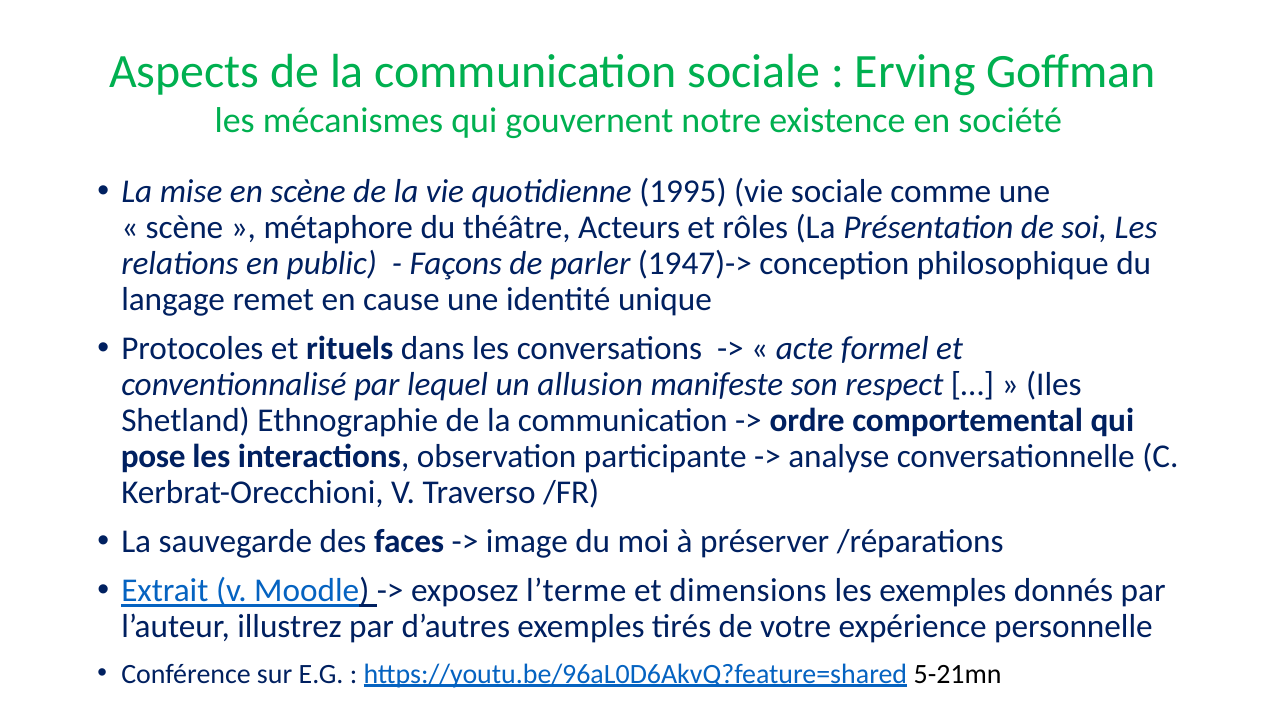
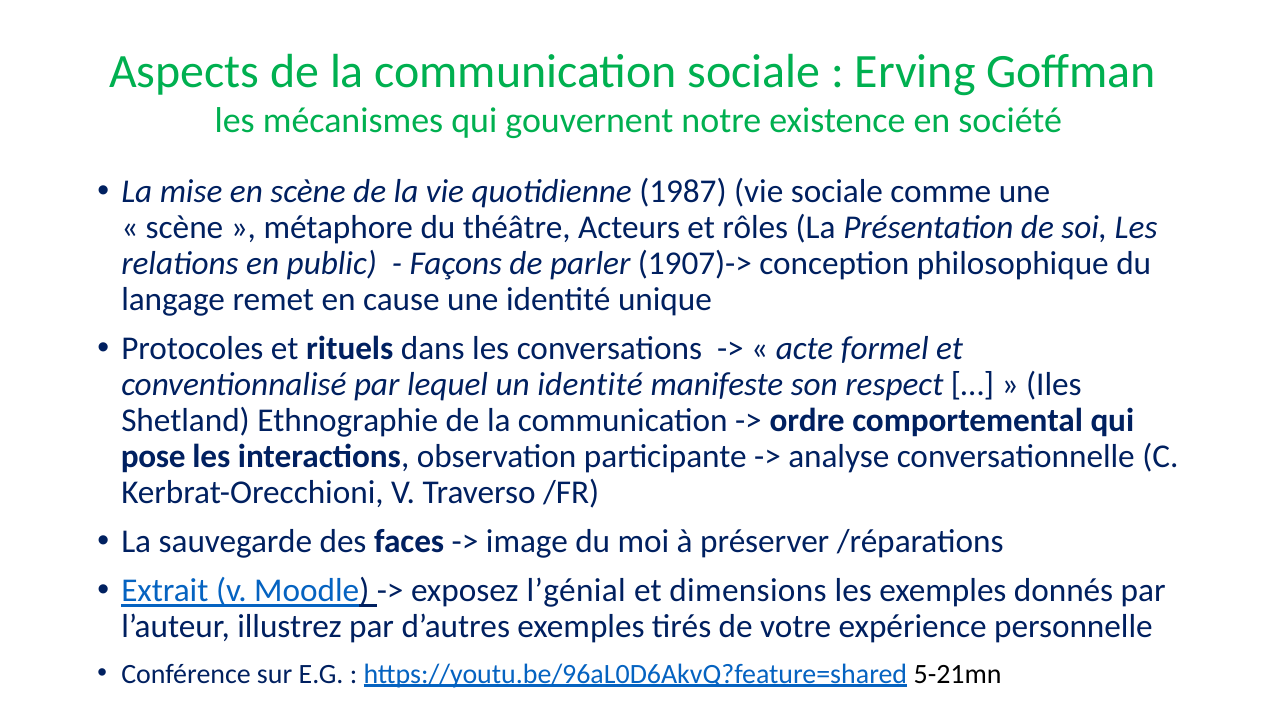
1995: 1995 -> 1987
1947)->: 1947)-> -> 1907)->
un allusion: allusion -> identité
l’terme: l’terme -> l’génial
